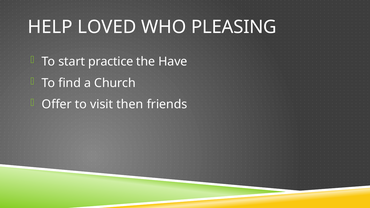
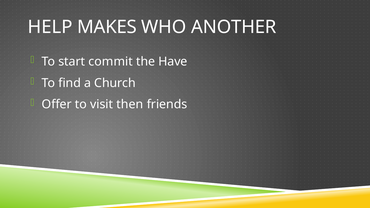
LOVED: LOVED -> MAKES
PLEASING: PLEASING -> ANOTHER
practice: practice -> commit
